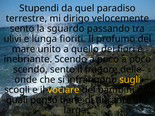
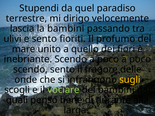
sento at (22, 29): sento -> lascia
la sguardo: sguardo -> bambini
e lunga: lunga -> sento
vociare colour: yellow -> light green
